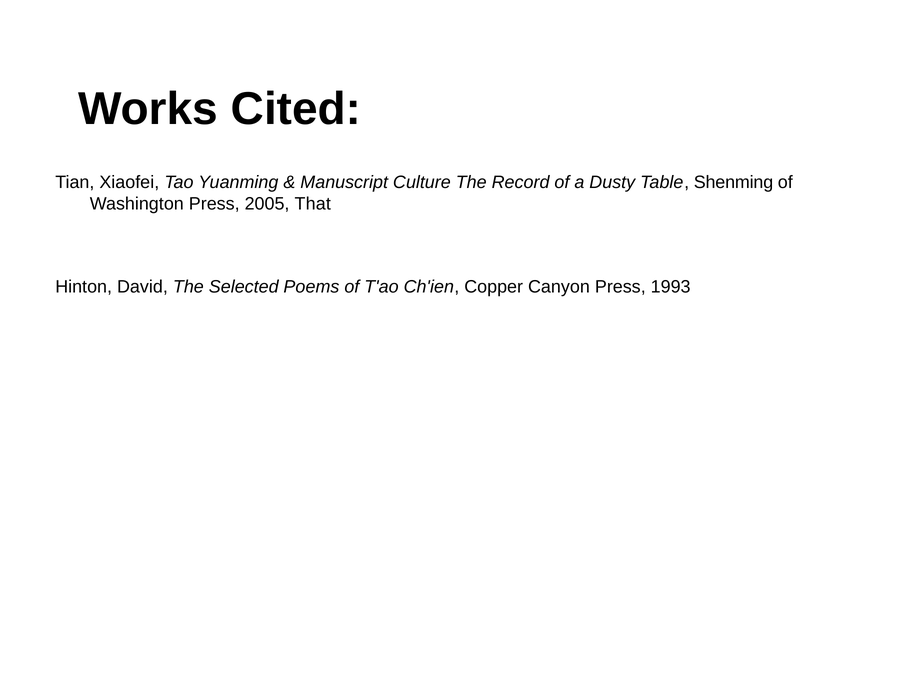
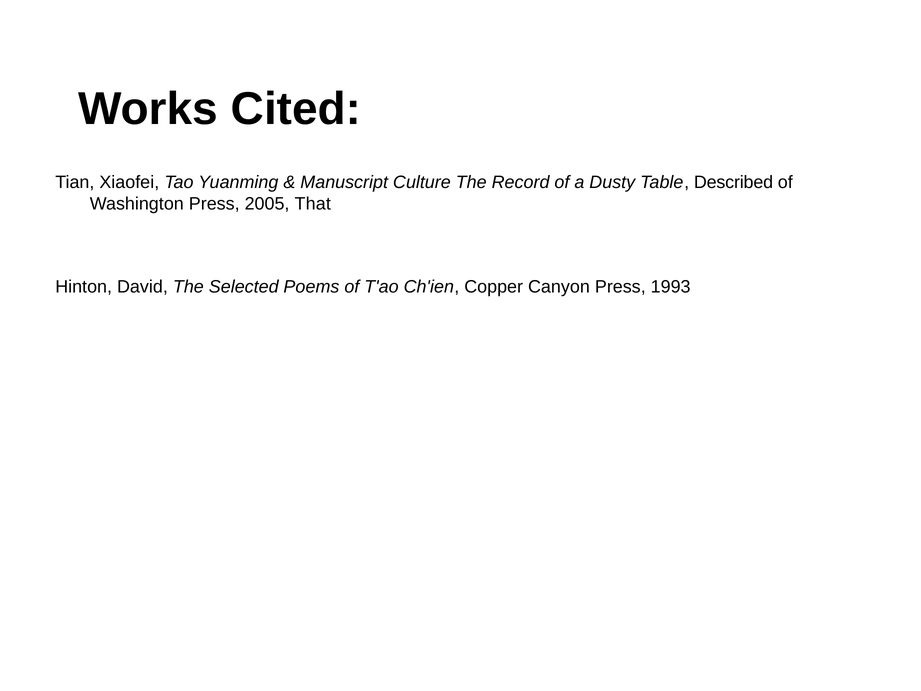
Shenming: Shenming -> Described
